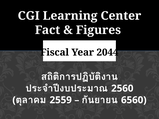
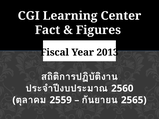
2044: 2044 -> 2013
6560: 6560 -> 2565
